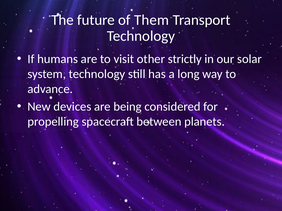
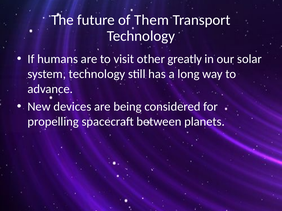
strictly: strictly -> greatly
